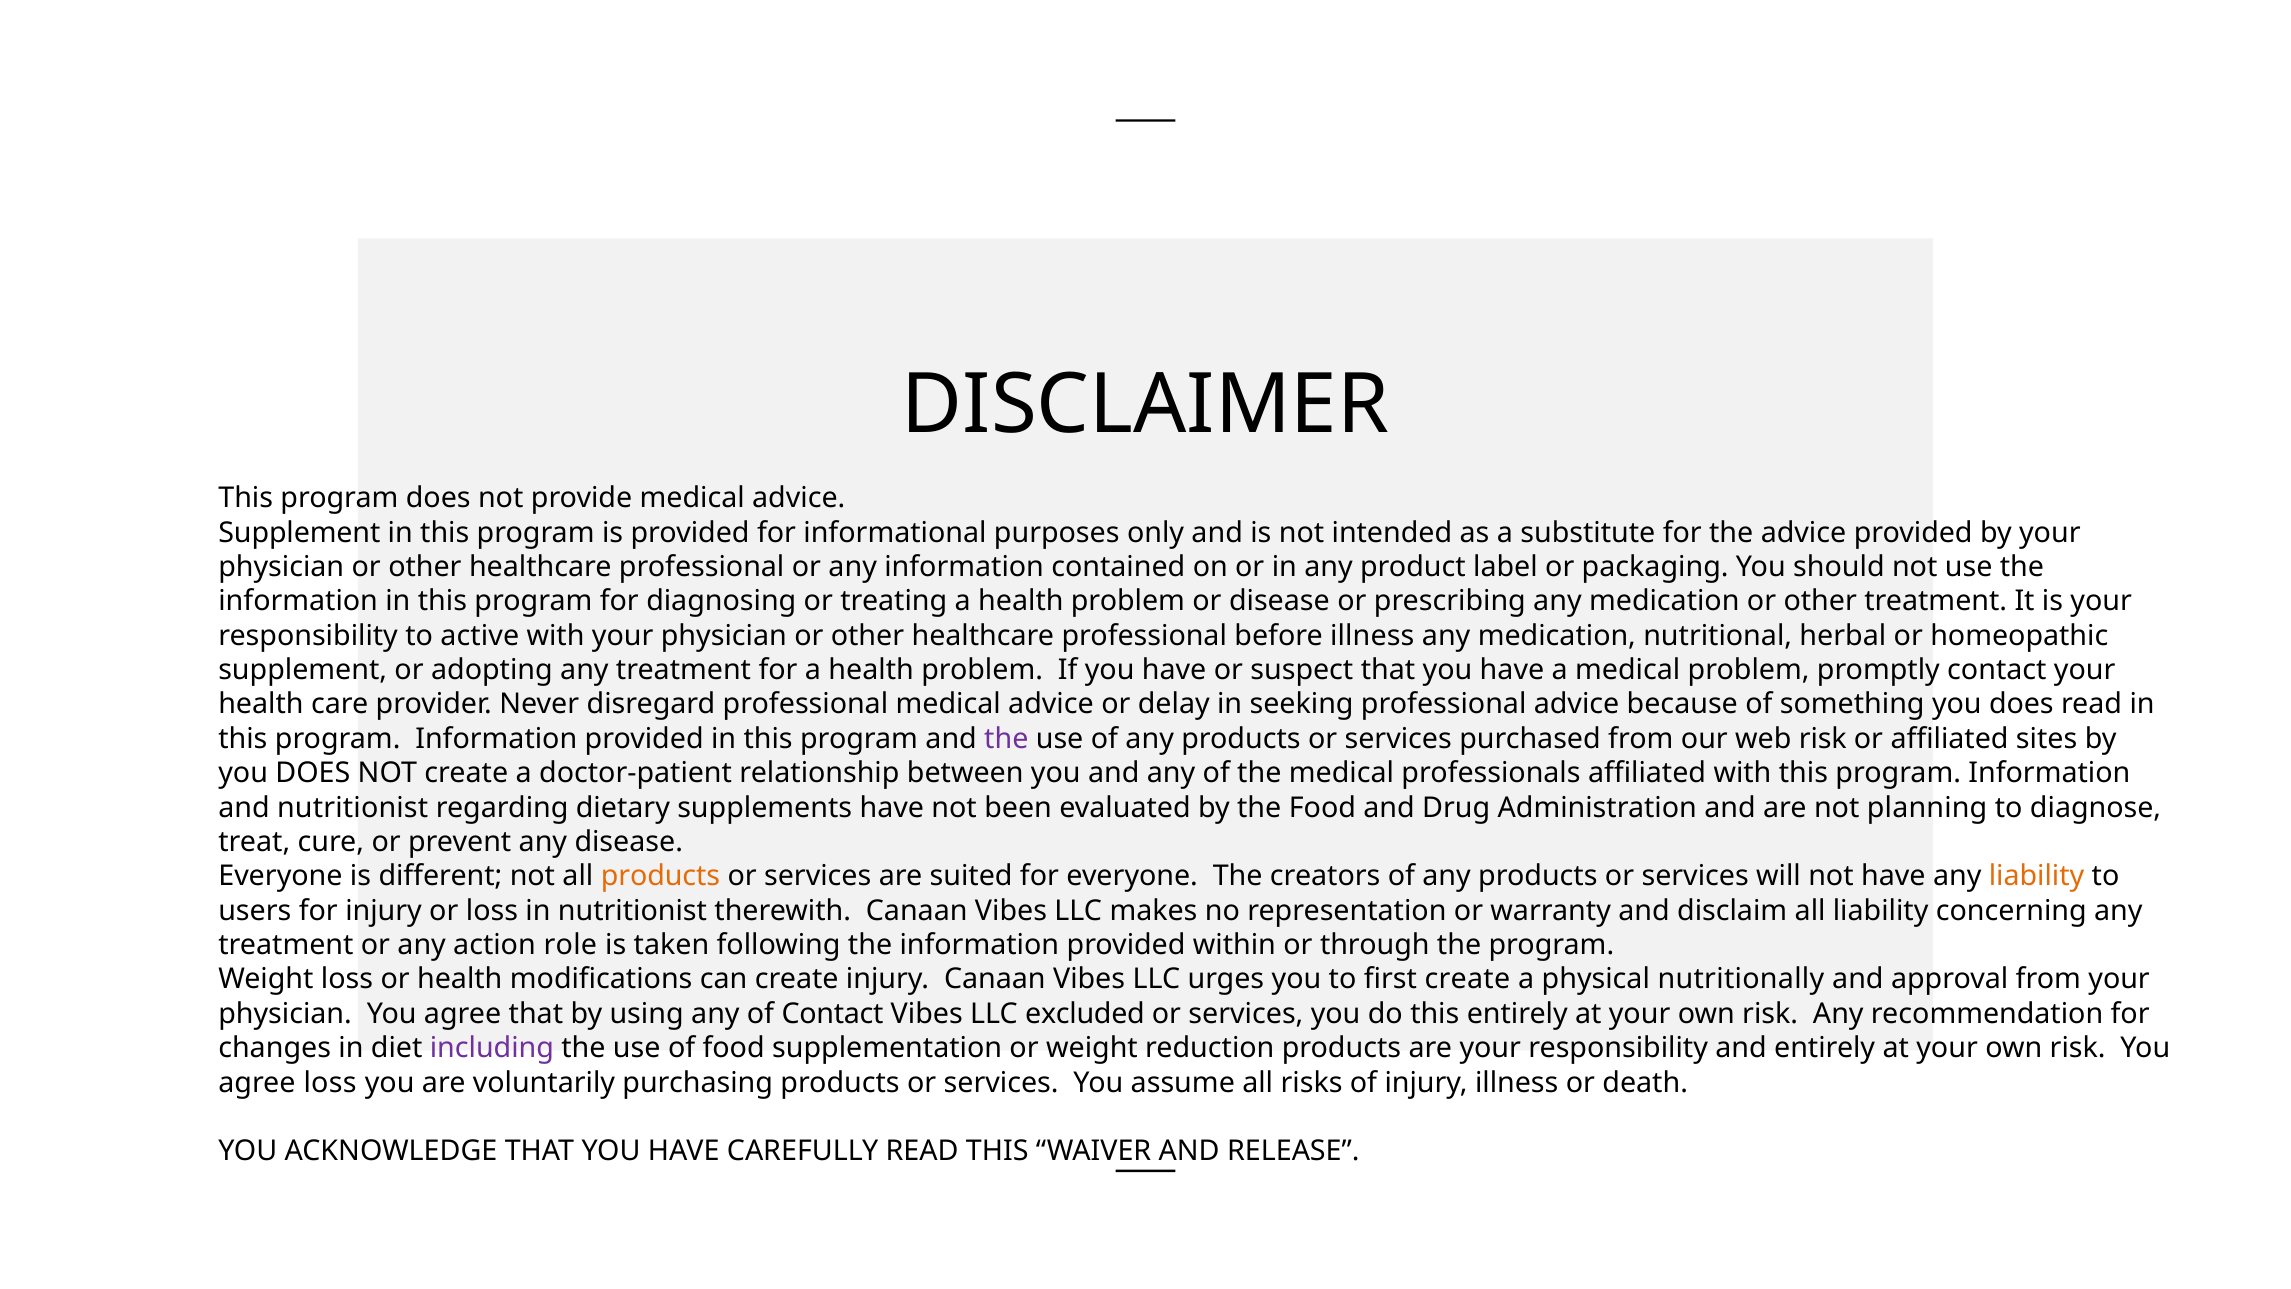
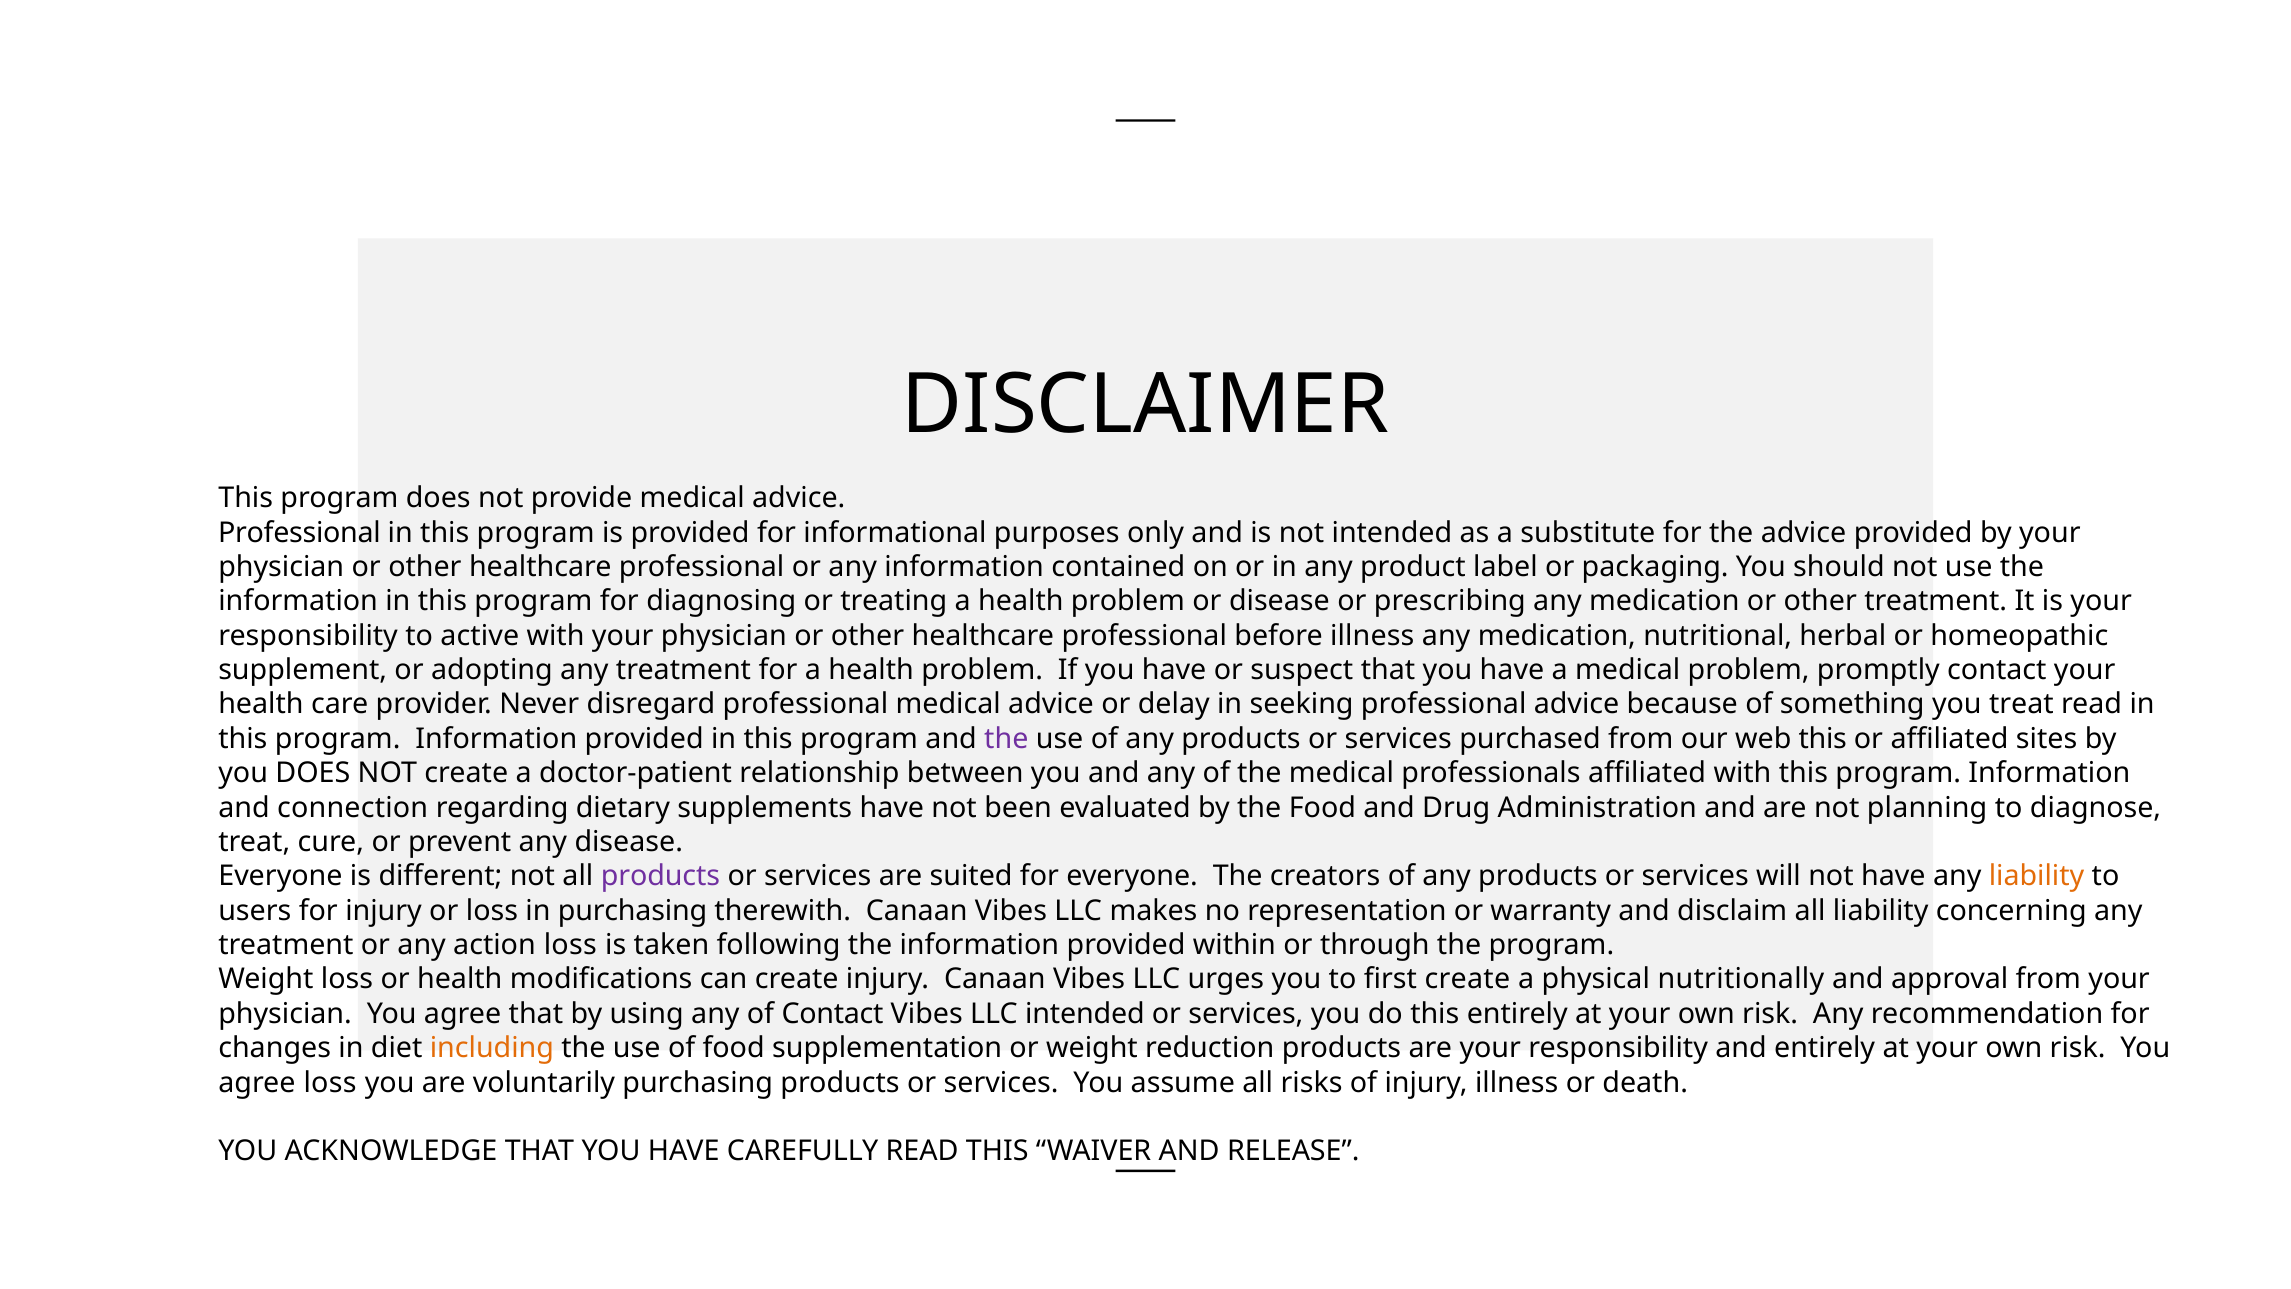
Supplement at (299, 533): Supplement -> Professional
something you does: does -> treat
web risk: risk -> this
and nutritionist: nutritionist -> connection
products at (660, 876) colour: orange -> purple
in nutritionist: nutritionist -> purchasing
action role: role -> loss
LLC excluded: excluded -> intended
including colour: purple -> orange
